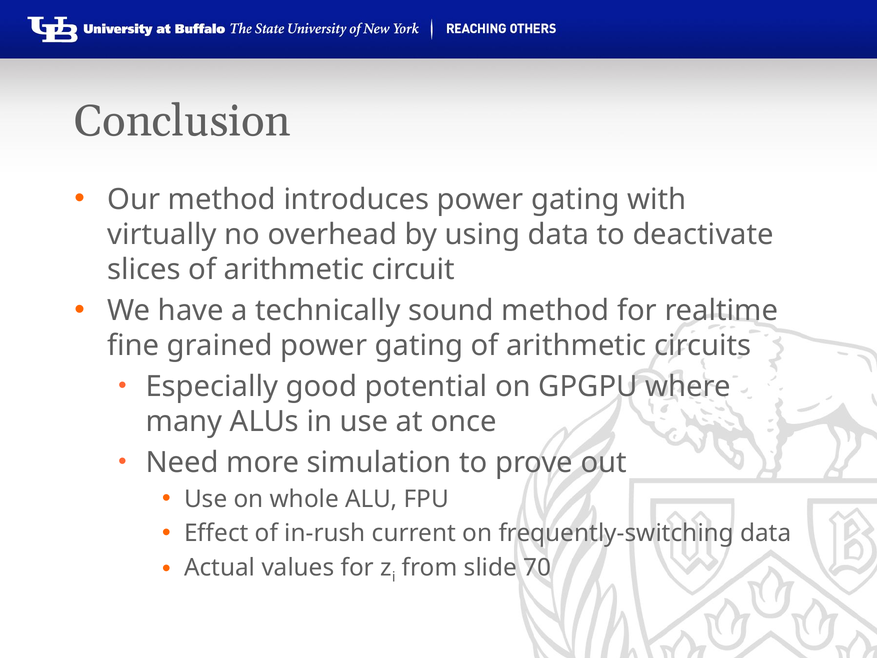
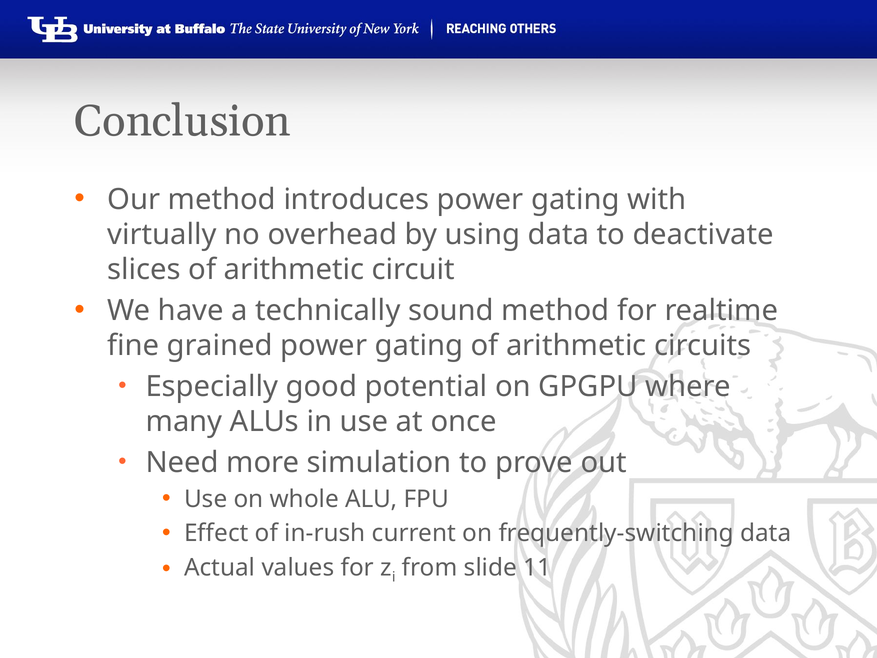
70: 70 -> 11
